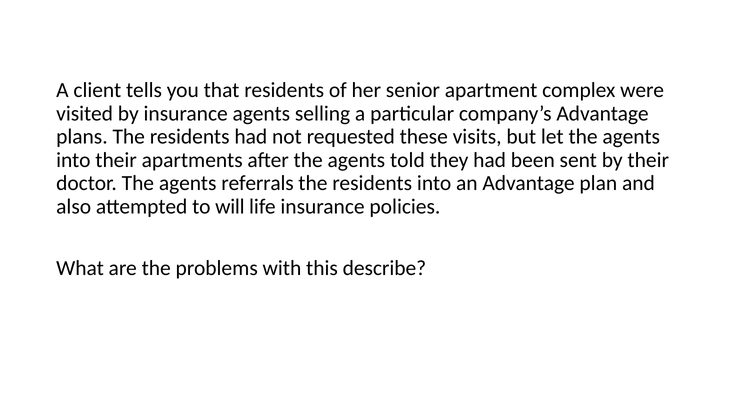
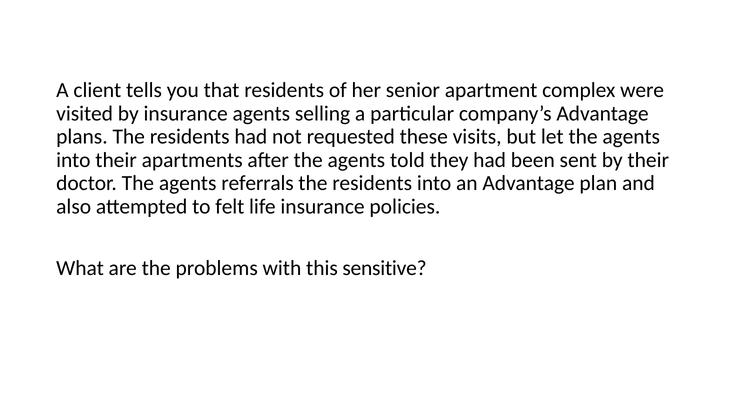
will: will -> felt
describe: describe -> sensitive
